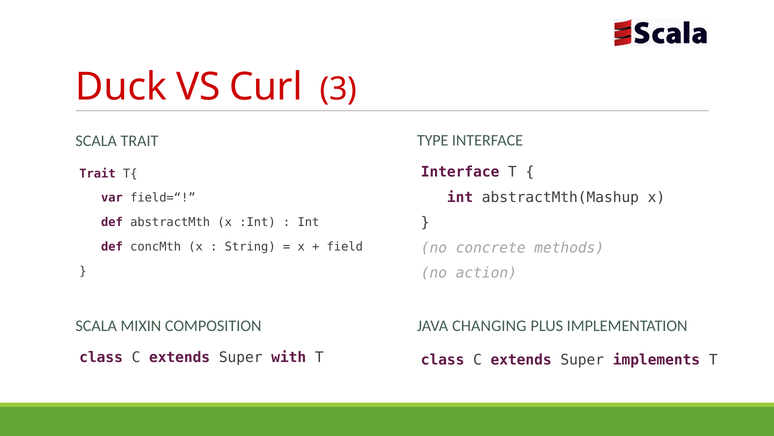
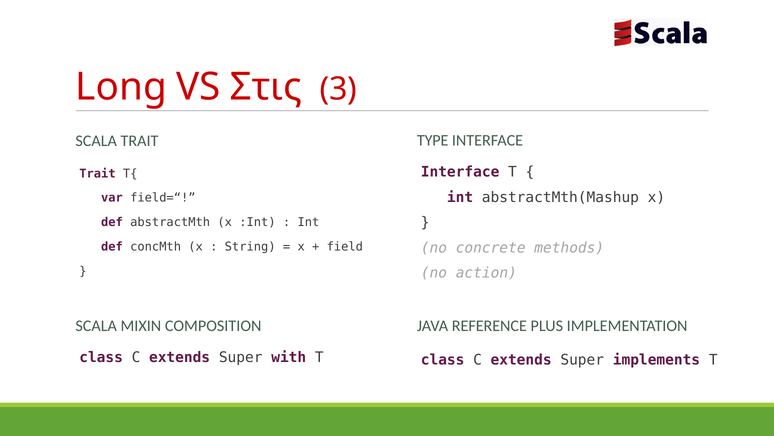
Duck: Duck -> Long
Curl: Curl -> Στις
CHANGING: CHANGING -> REFERENCE
